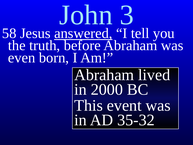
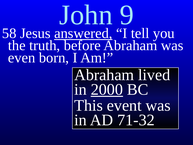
3: 3 -> 9
2000 underline: none -> present
35-32: 35-32 -> 71-32
